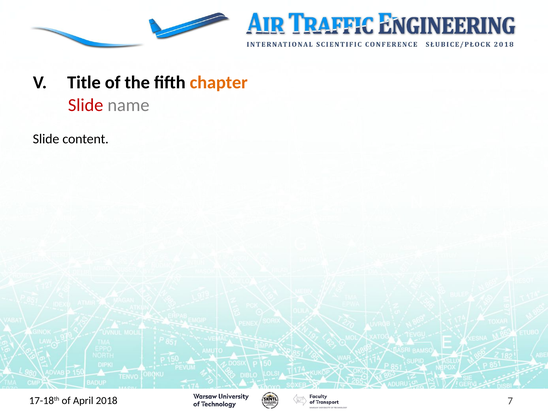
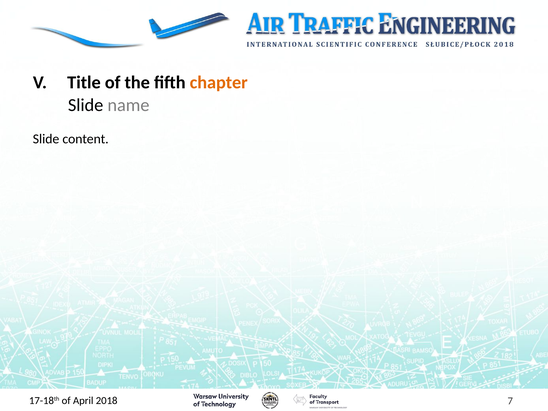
Slide at (86, 105) colour: red -> black
